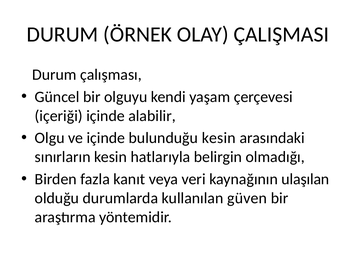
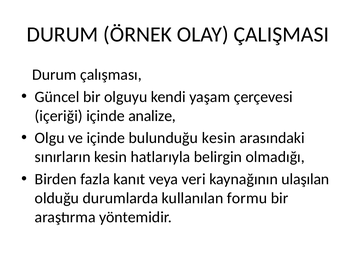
alabilir: alabilir -> analize
güven: güven -> formu
